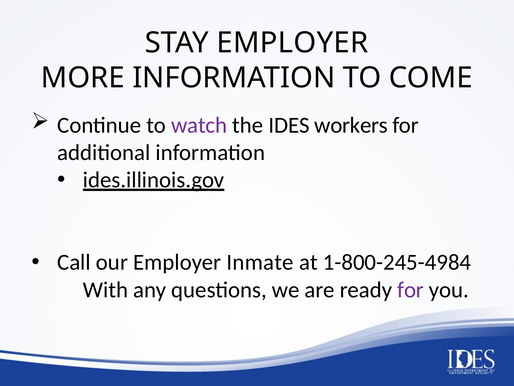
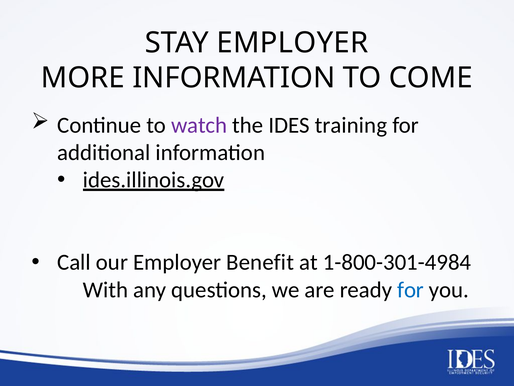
workers: workers -> training
Inmate: Inmate -> Benefit
1-800-245-4984: 1-800-245-4984 -> 1-800-301-4984
for at (411, 289) colour: purple -> blue
